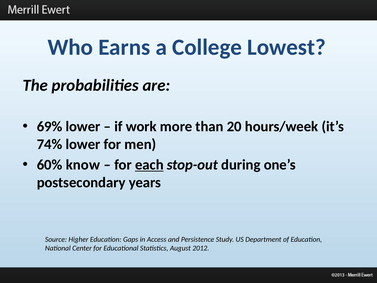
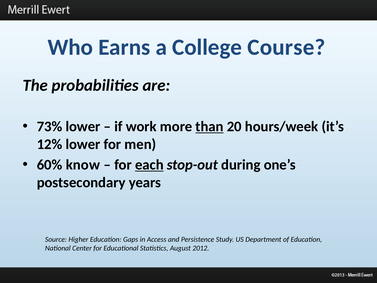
Lowest: Lowest -> Course
69%: 69% -> 73%
than underline: none -> present
74%: 74% -> 12%
